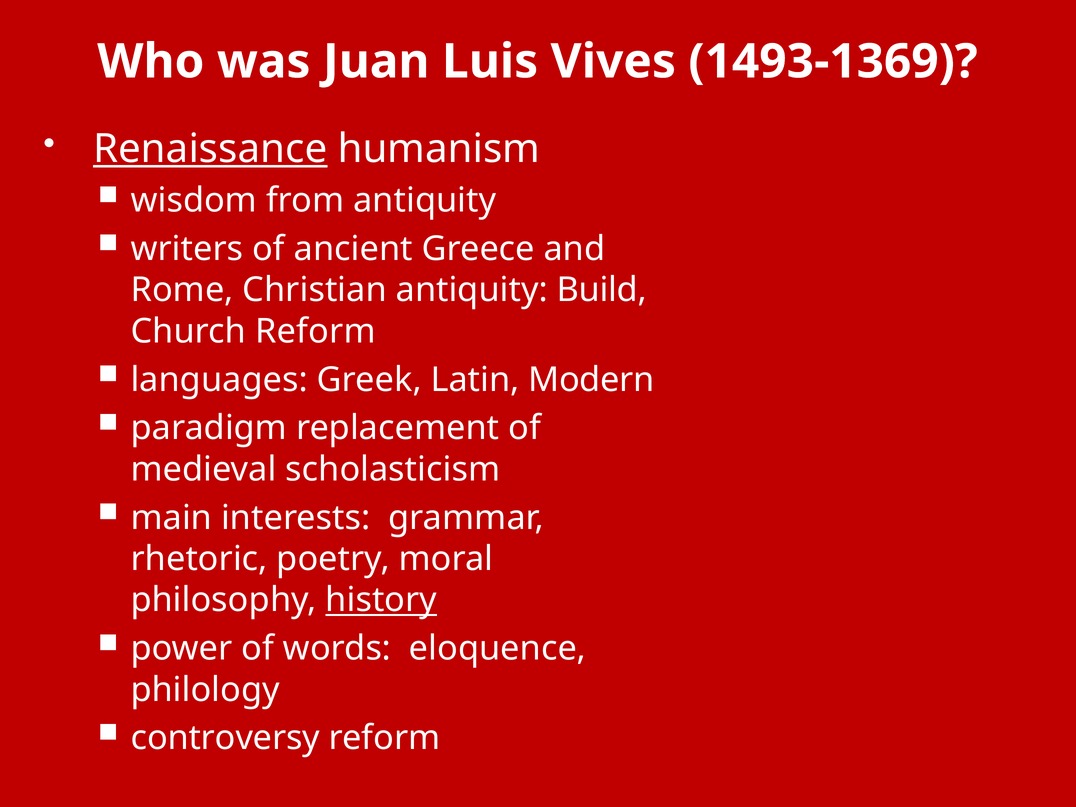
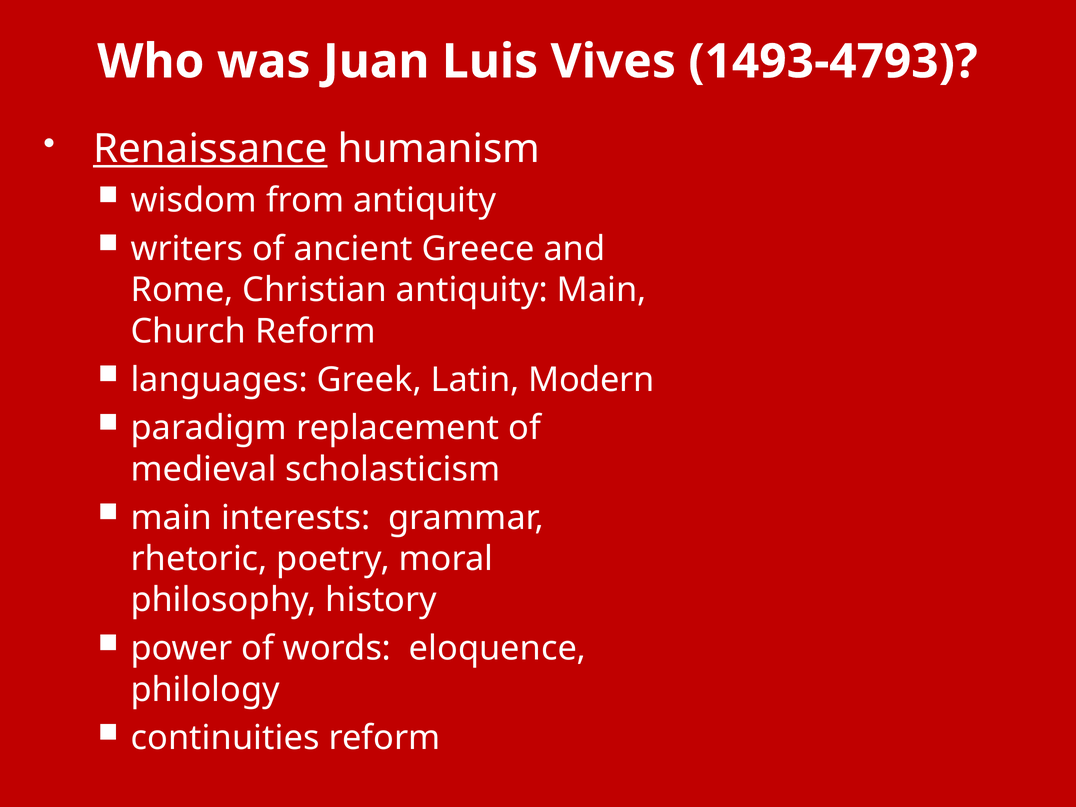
1493-1369: 1493-1369 -> 1493-4793
antiquity Build: Build -> Main
history underline: present -> none
controversy: controversy -> continuities
